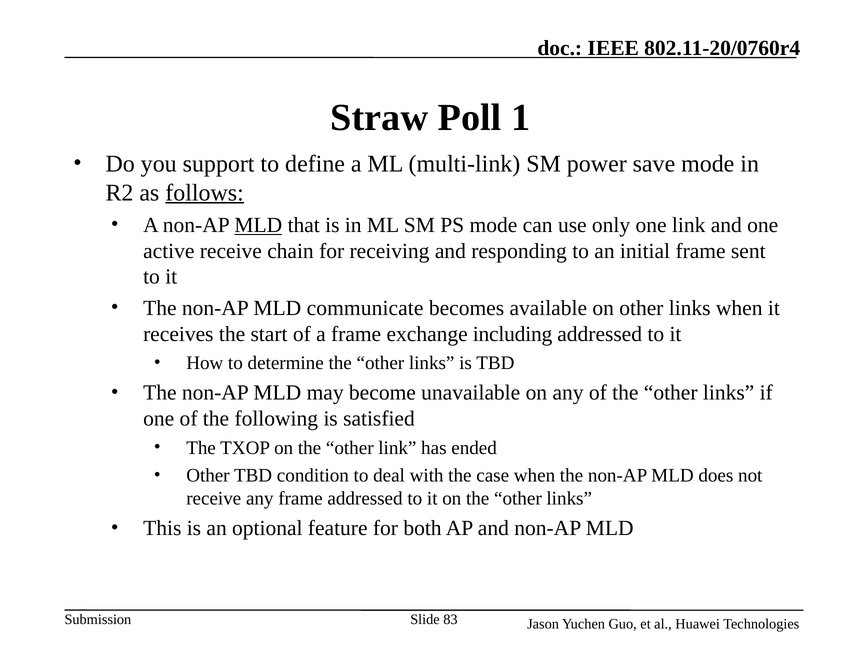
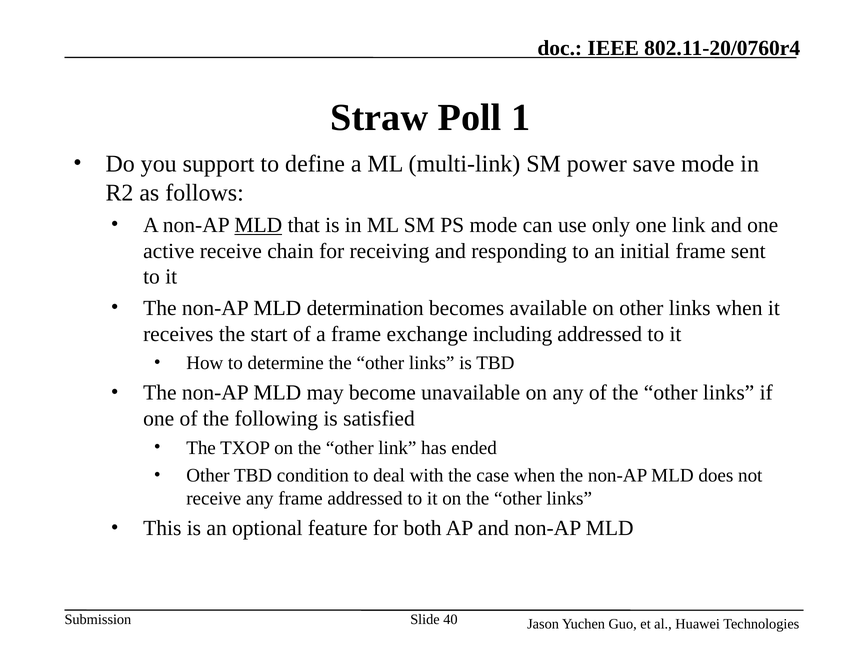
follows underline: present -> none
communicate: communicate -> determination
83: 83 -> 40
